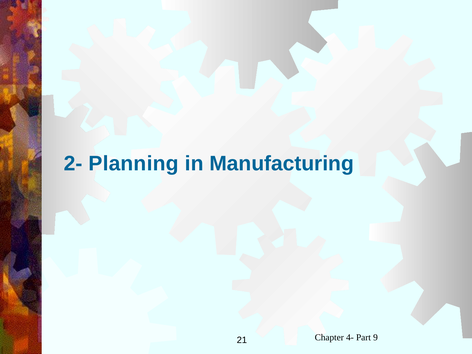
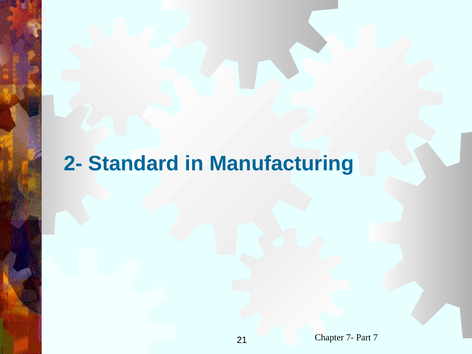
Planning: Planning -> Standard
4-: 4- -> 7-
9: 9 -> 7
